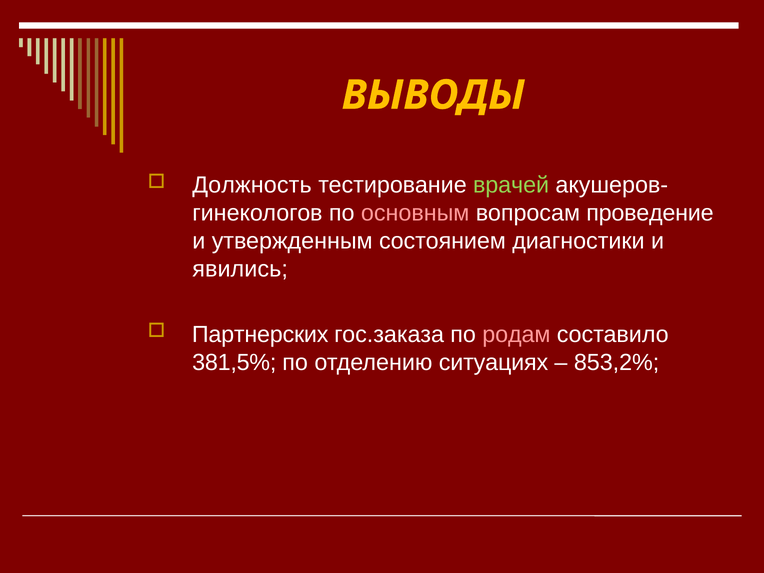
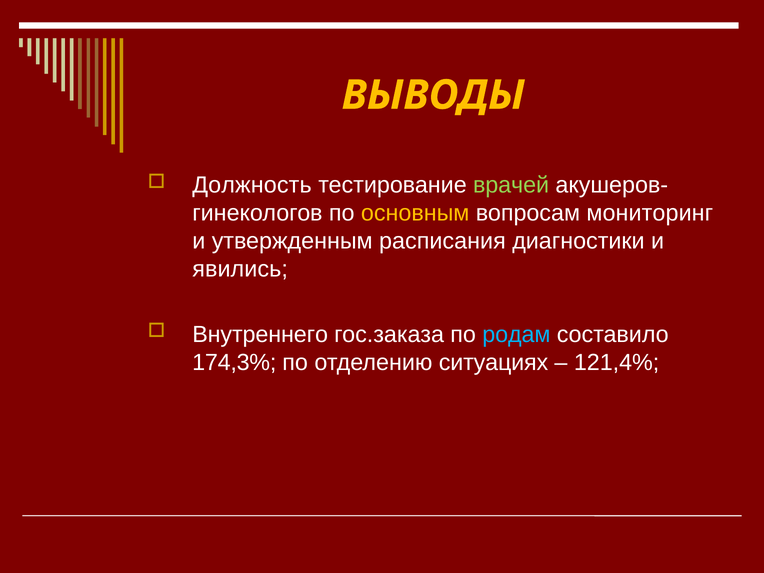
основным colour: pink -> yellow
проведение: проведение -> мониторинг
состоянием: состоянием -> расписания
Партнерских: Партнерских -> Внутреннего
родам colour: pink -> light blue
381,5%: 381,5% -> 174,3%
853,2%: 853,2% -> 121,4%
